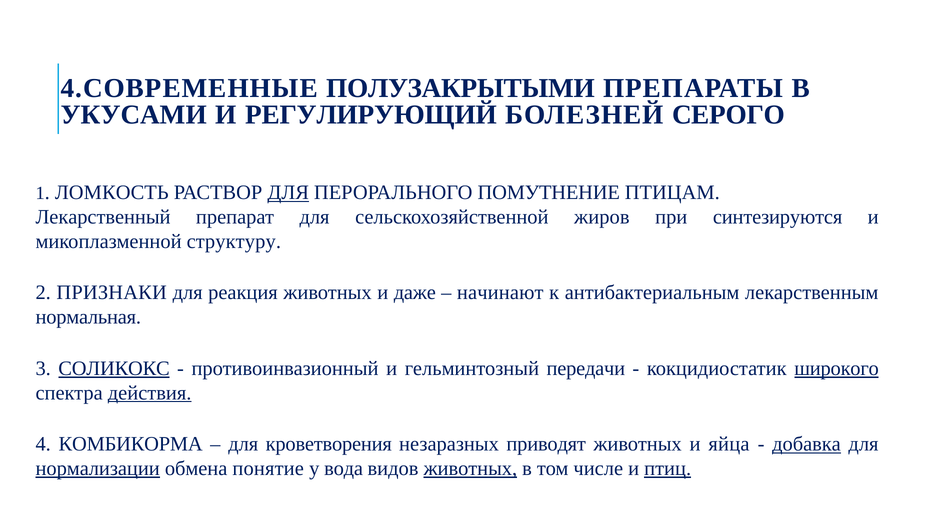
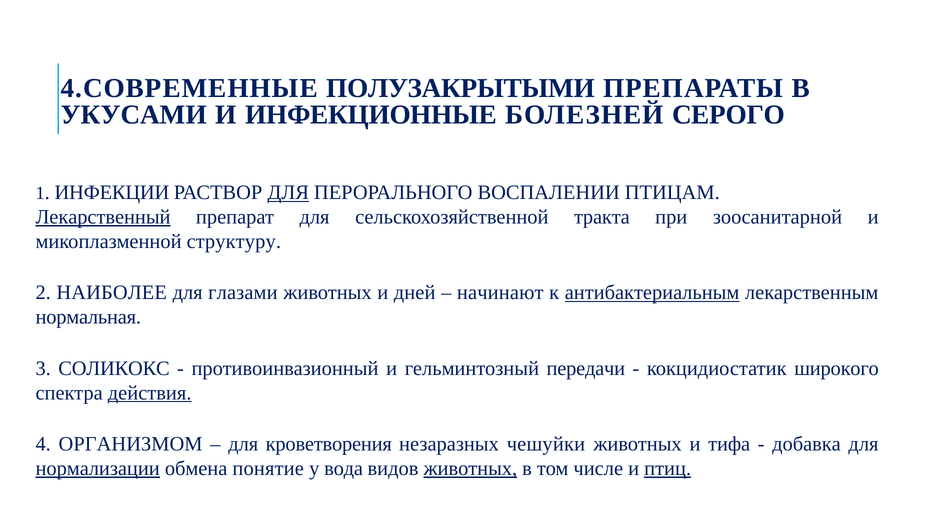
РЕГУЛИРУЮЩИЙ: РЕГУЛИРУЮЩИЙ -> ИНФЕКЦИОННЫЕ
ЛОМКОСТЬ: ЛОМКОСТЬ -> ИНФЕКЦИИ
ПОМУТНЕНИЕ: ПОМУТНЕНИЕ -> ВОСПАЛЕНИИ
Лекарственный underline: none -> present
жиров: жиров -> тракта
синтезируются: синтезируются -> зоосанитарной
ПРИЗНАКИ: ПРИЗНАКИ -> НАИБОЛЕЕ
реакция: реакция -> глазами
даже: даже -> дней
антибактериальным underline: none -> present
СОЛИКОКС underline: present -> none
широкого underline: present -> none
КОМБИКОРМА: КОМБИКОРМА -> ОРГАНИЗМОМ
приводят: приводят -> чешуйки
яйца: яйца -> тифа
добавка underline: present -> none
